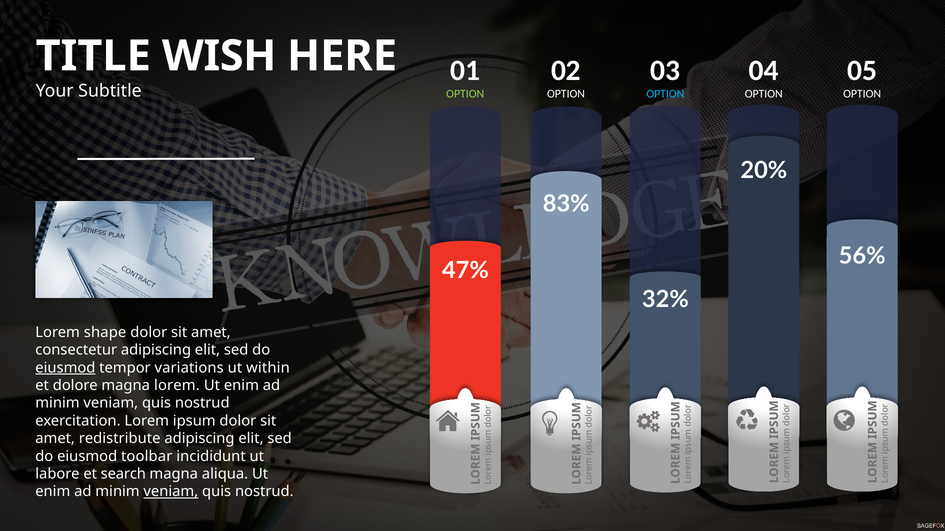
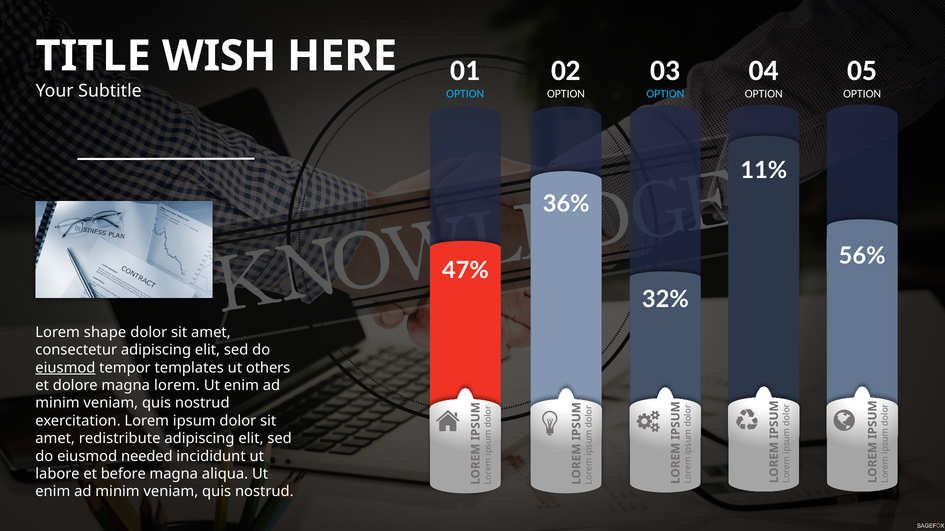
OPTION at (465, 94) colour: light green -> light blue
20%: 20% -> 11%
83%: 83% -> 36%
variations: variations -> templates
within: within -> others
toolbar: toolbar -> needed
search: search -> before
veniam at (171, 492) underline: present -> none
